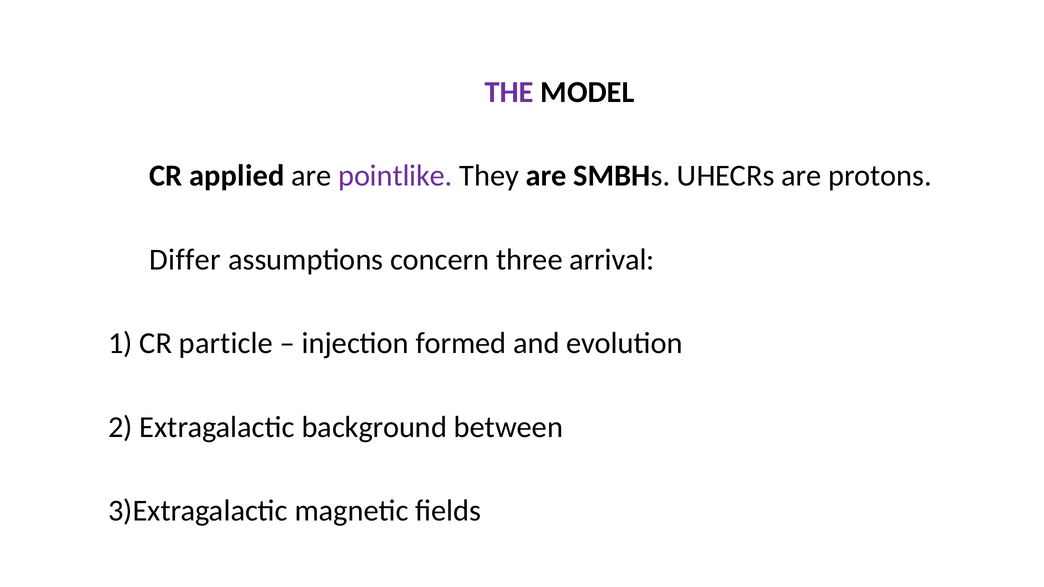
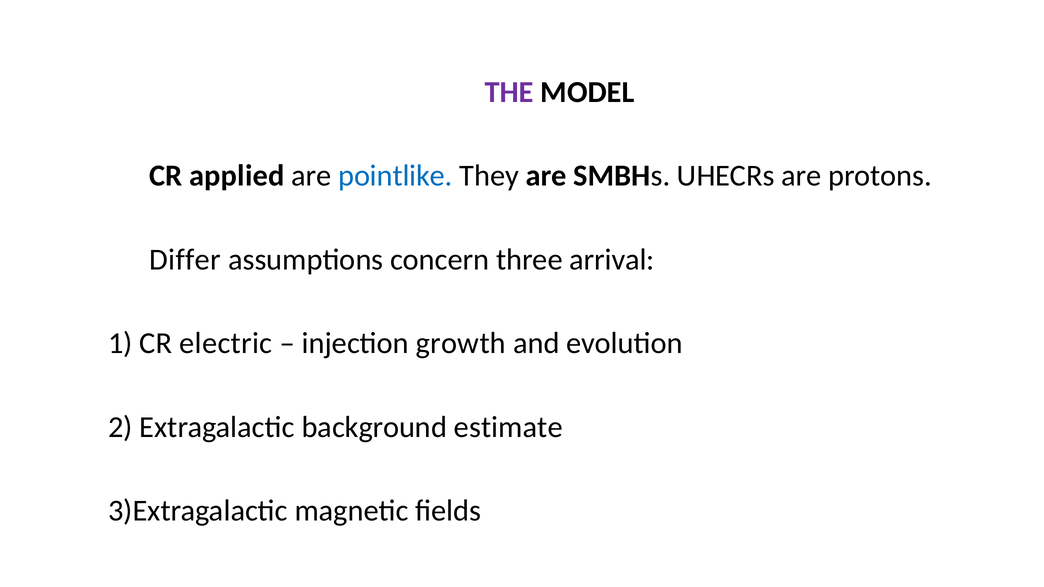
pointlike colour: purple -> blue
particle: particle -> electric
formed: formed -> growth
between: between -> estimate
